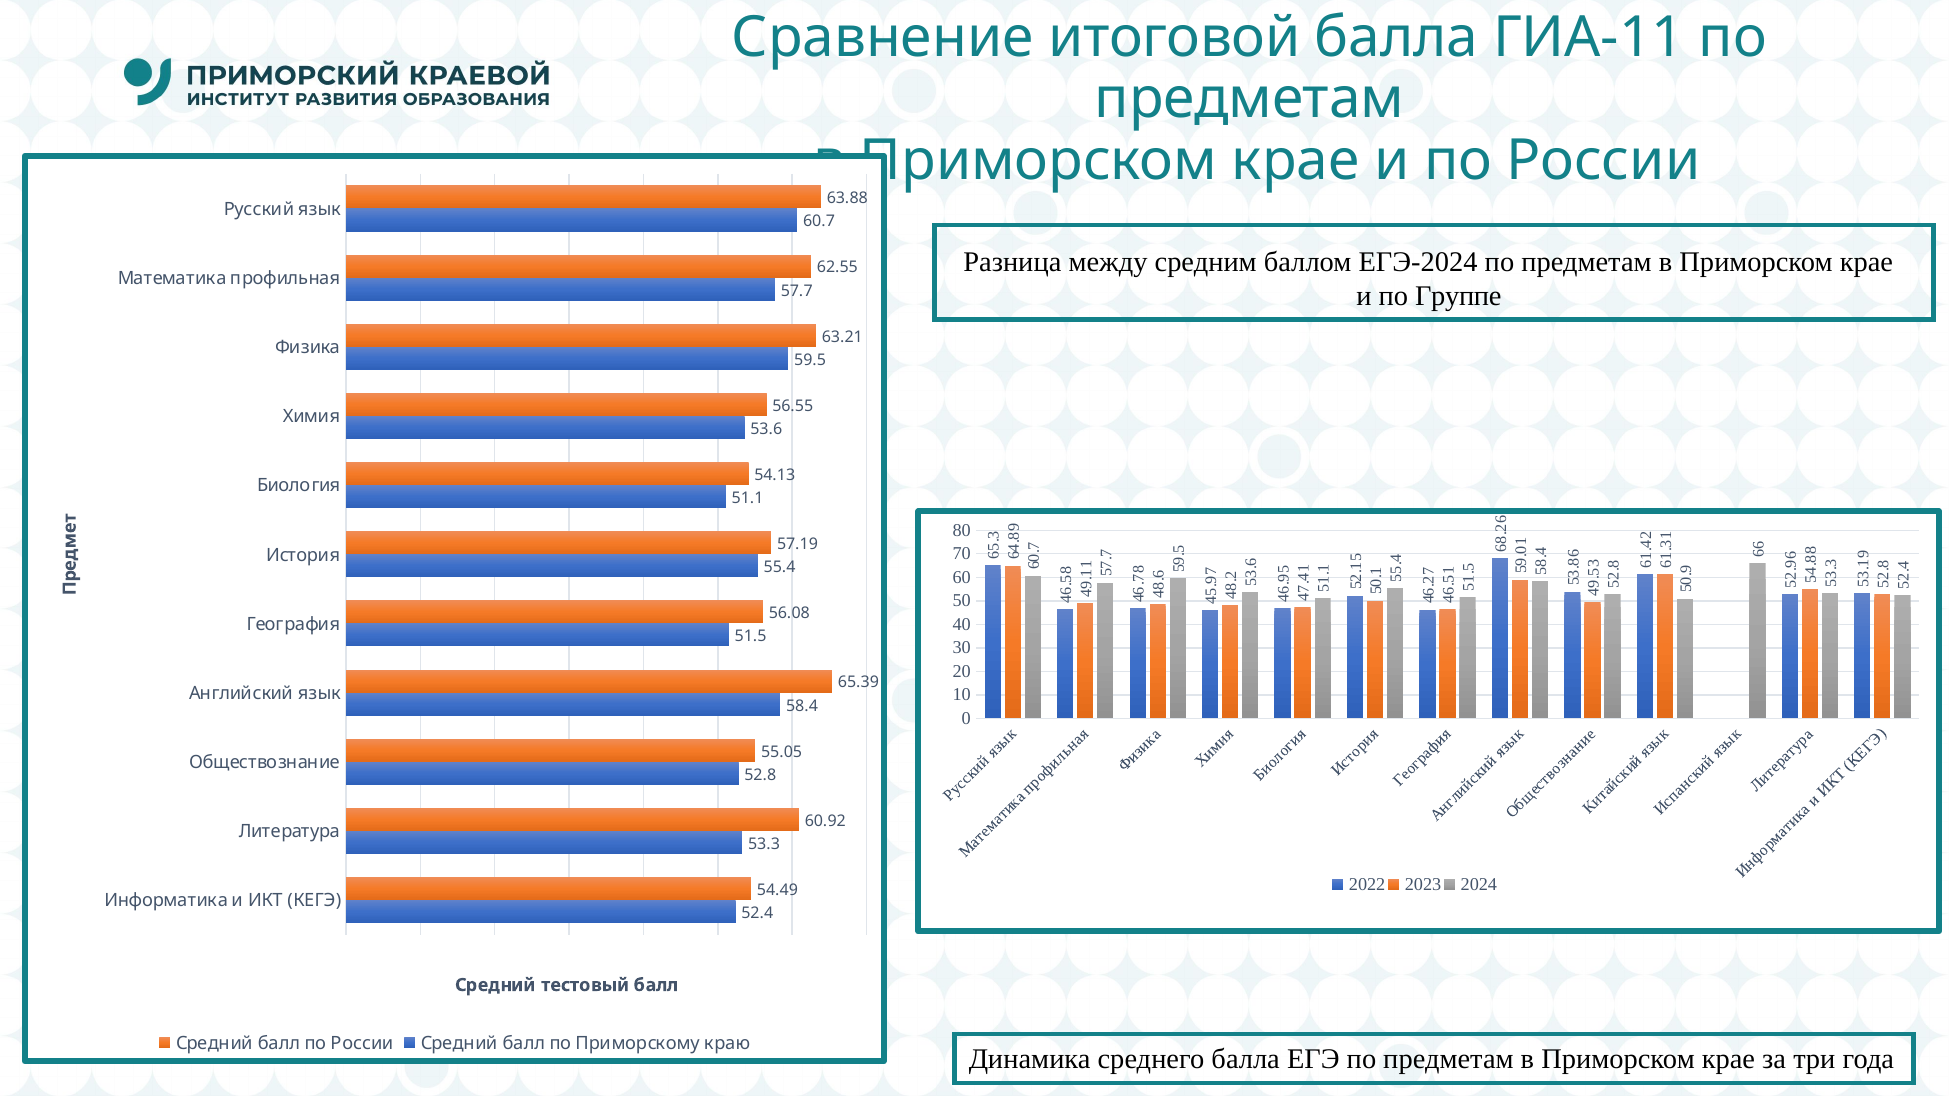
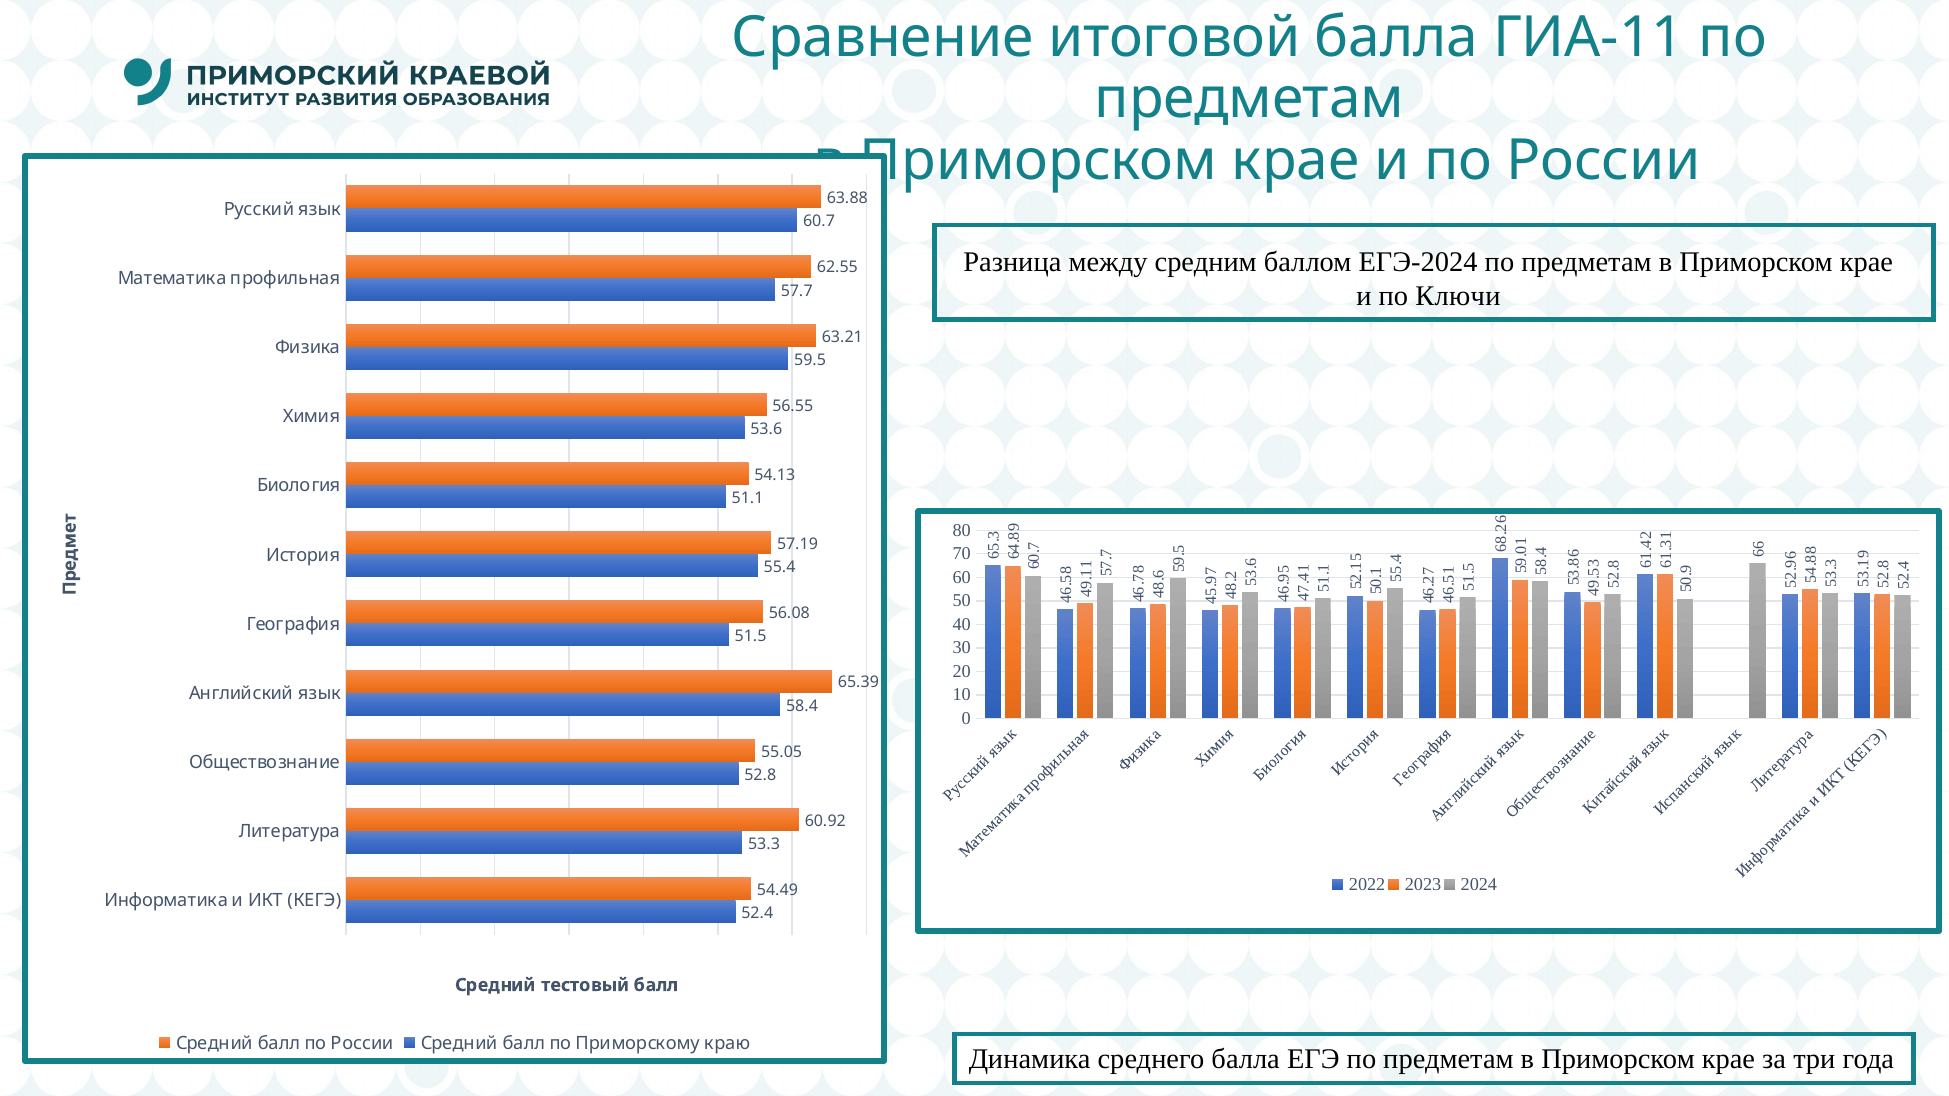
Группе: Группе -> Ключи
